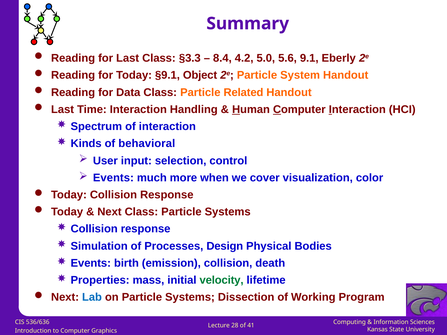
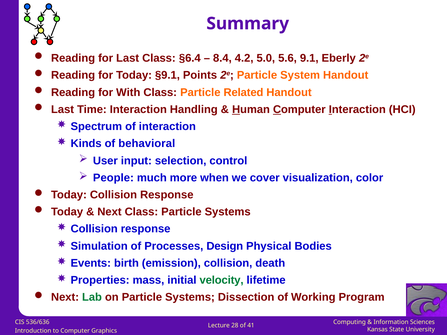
§3.3: §3.3 -> §6.4
Object: Object -> Points
Data: Data -> With
Events at (113, 178): Events -> People
Lab colour: blue -> green
